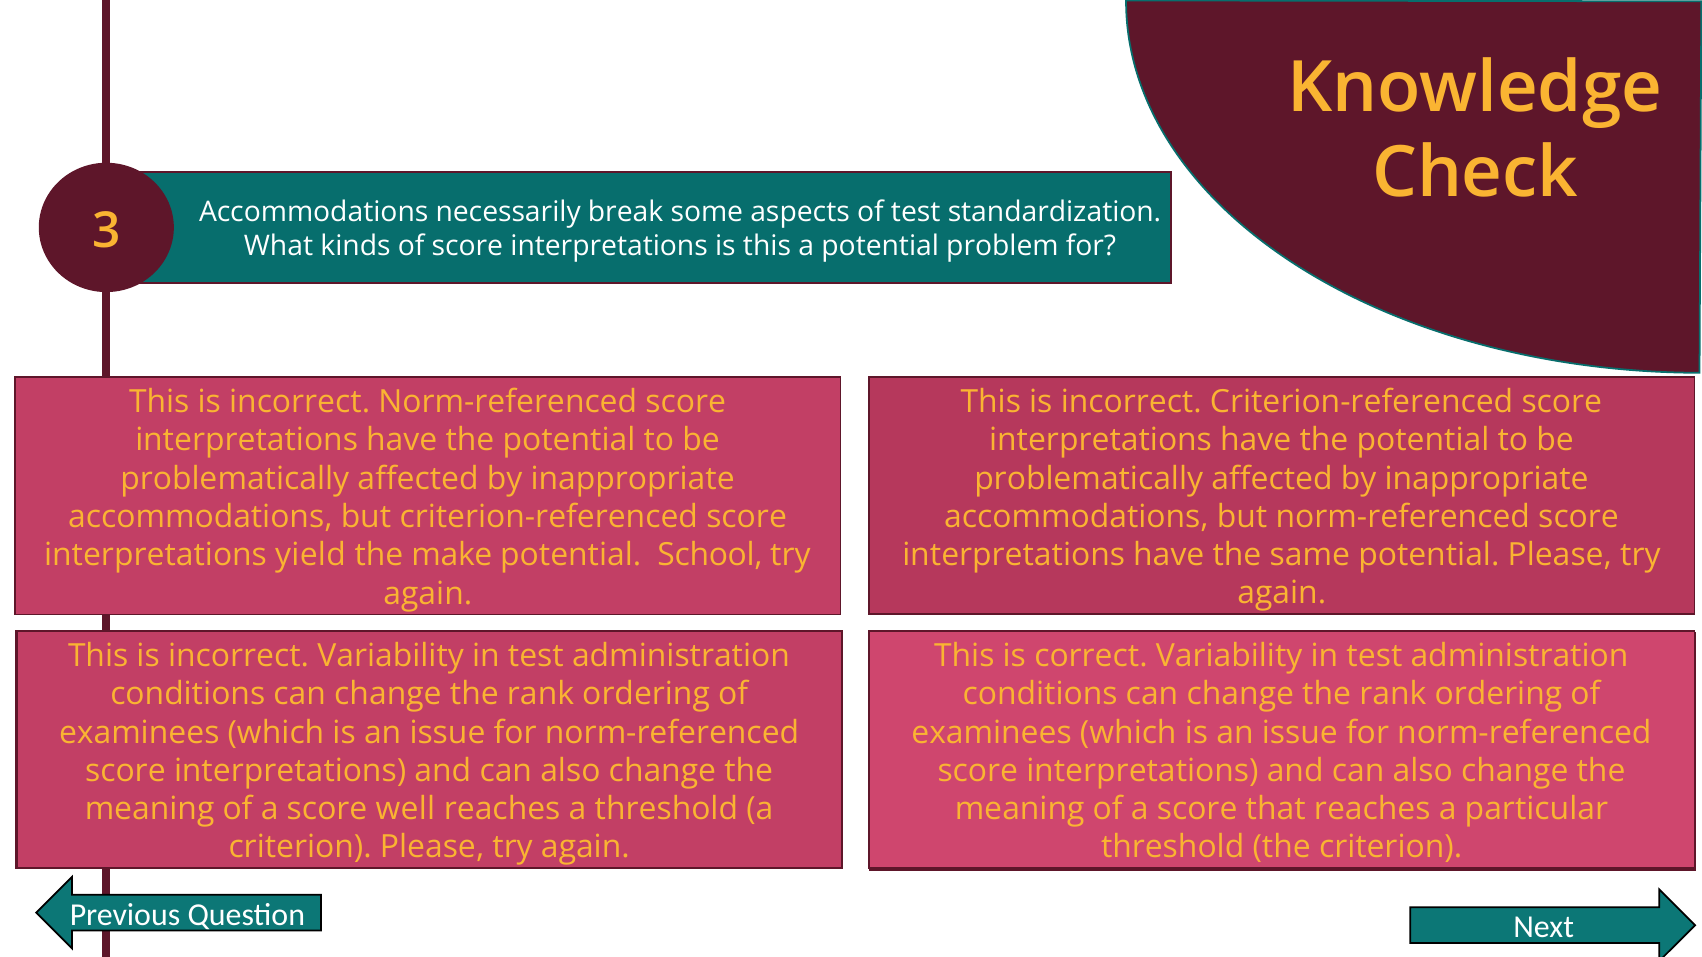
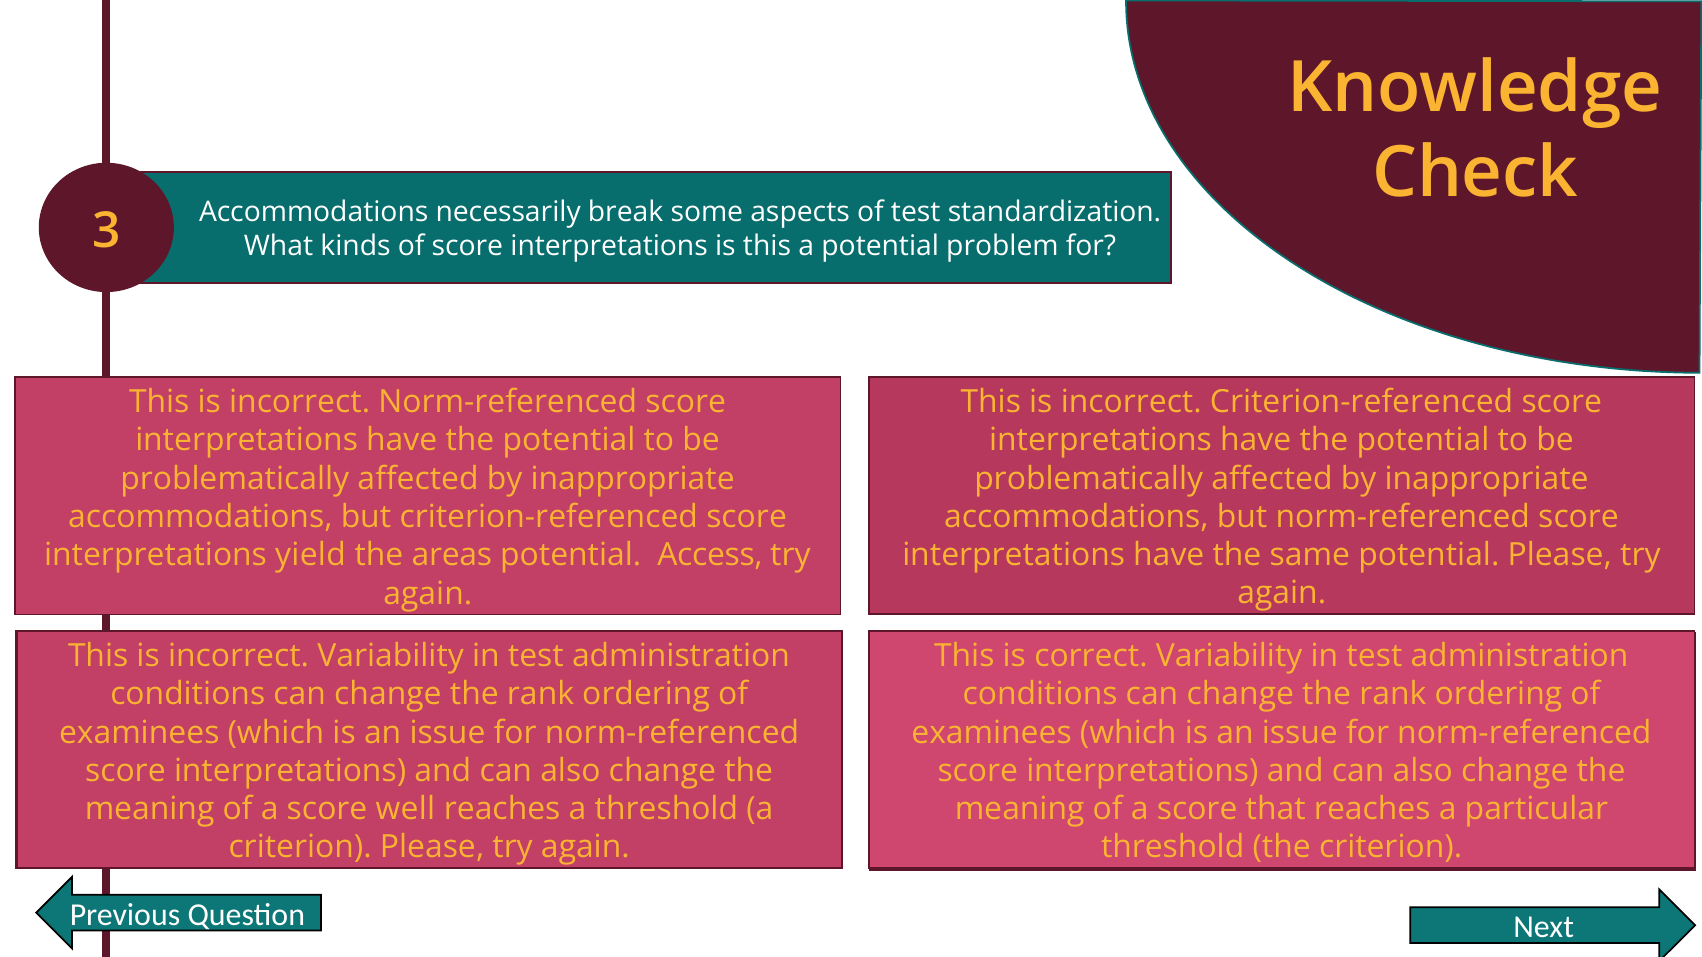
make: make -> areas
School: School -> Access
